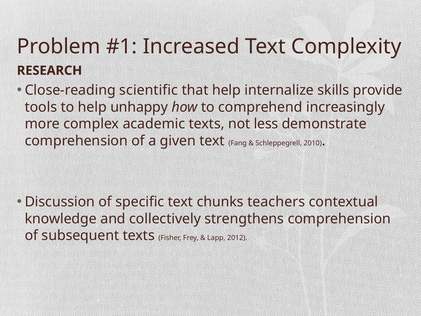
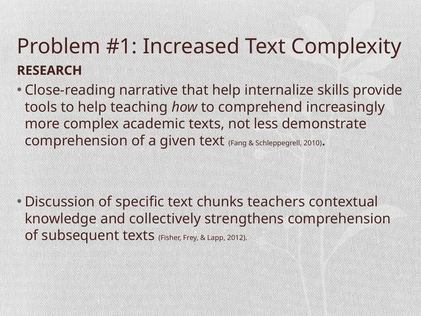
scientific: scientific -> narrative
unhappy: unhappy -> teaching
